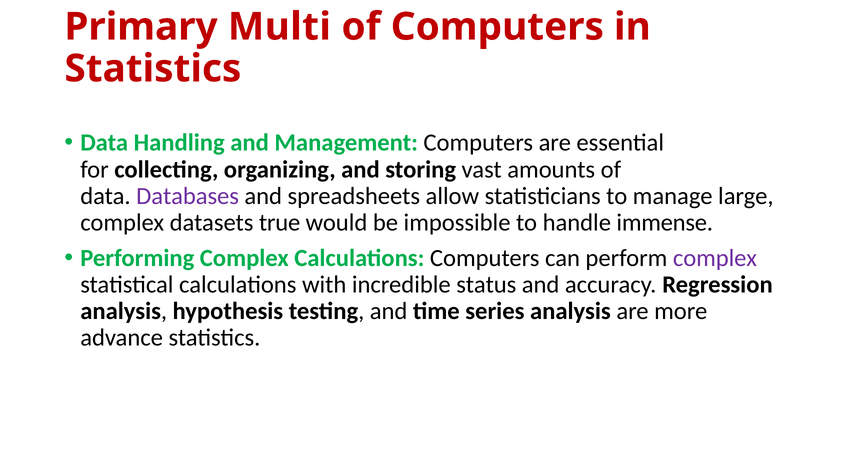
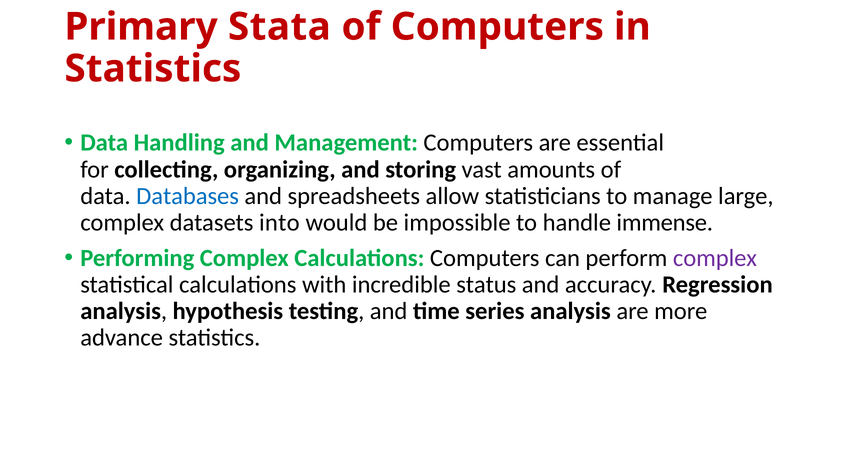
Multi: Multi -> Stata
Databases colour: purple -> blue
true: true -> into
